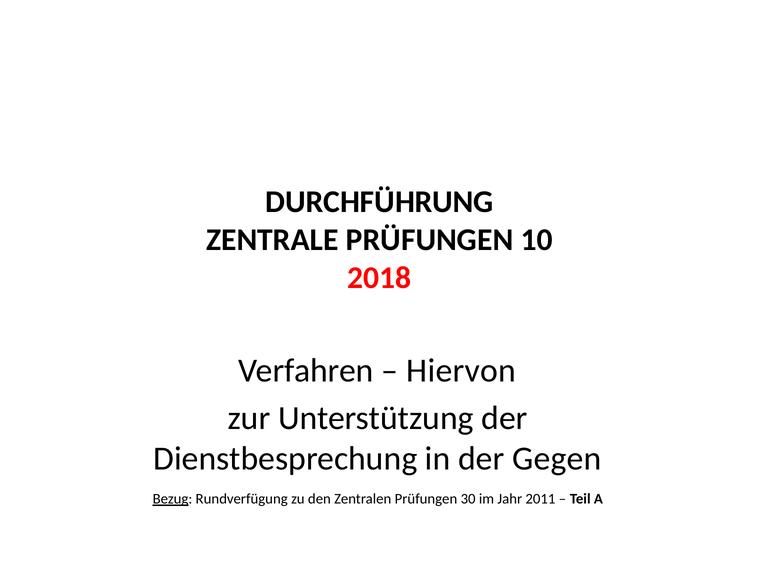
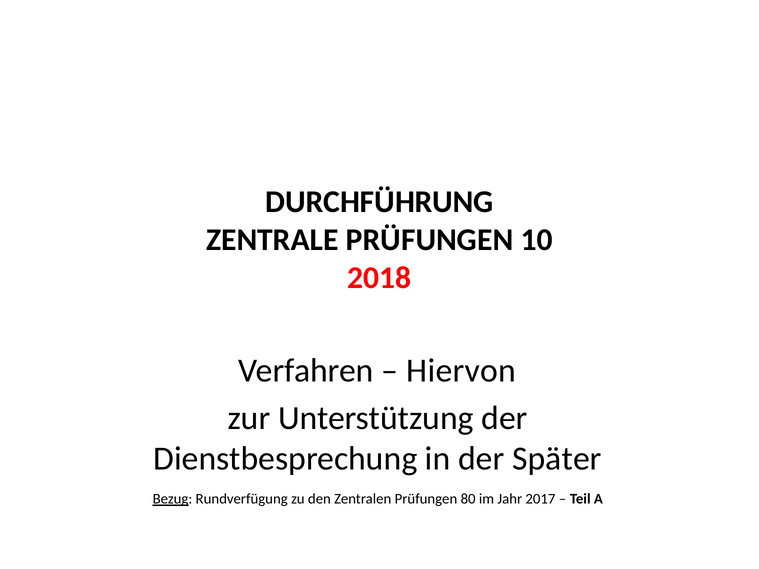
Gegen: Gegen -> Später
30: 30 -> 80
2011: 2011 -> 2017
